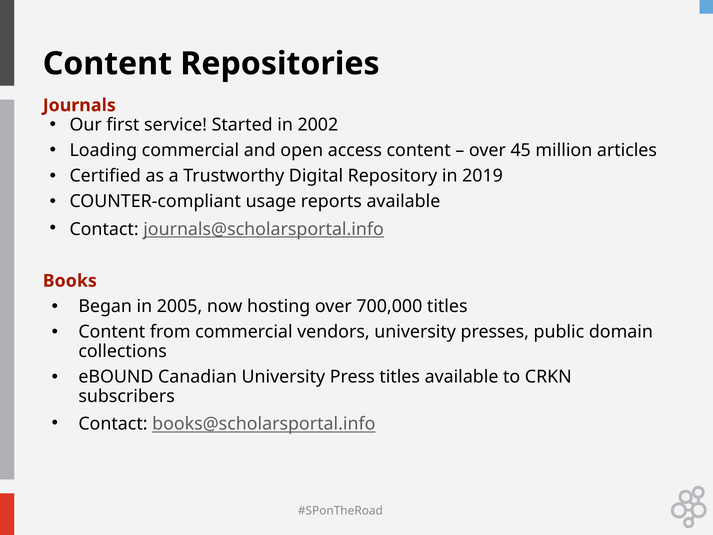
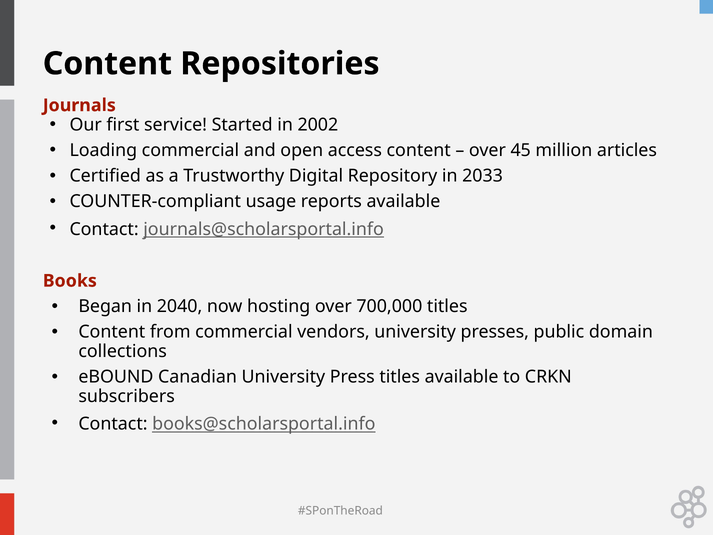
2019: 2019 -> 2033
2005: 2005 -> 2040
